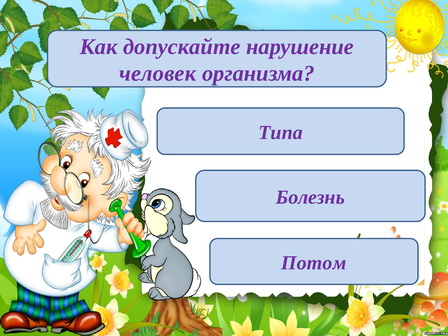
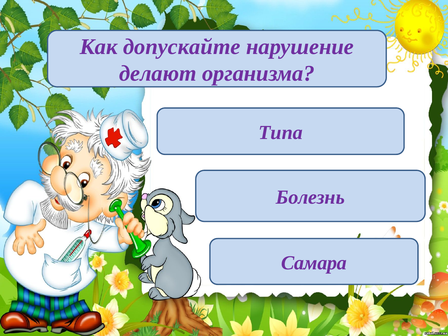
человек: человек -> делают
Потом: Потом -> Самара
